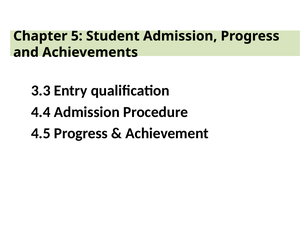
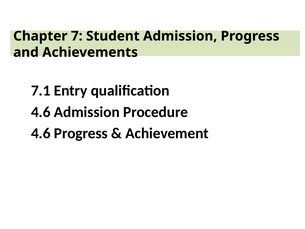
5: 5 -> 7
3.3: 3.3 -> 7.1
4.4 at (41, 112): 4.4 -> 4.6
4.5 at (41, 133): 4.5 -> 4.6
